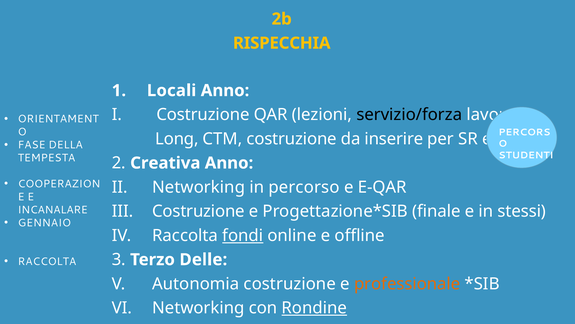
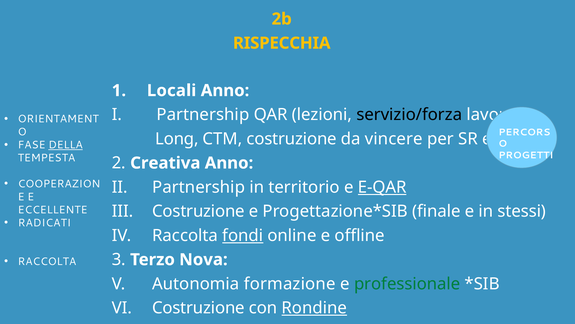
Costruzione at (203, 115): Costruzione -> Partnership
inserire: inserire -> vincere
DELLA underline: none -> present
STUDENTI: STUDENTI -> PROGETTI
Networking at (199, 187): Networking -> Partnership
percorso: percorso -> territorio
E-QAR underline: none -> present
INCANALARE: INCANALARE -> ECCELLENTE
GENNAIO: GENNAIO -> RADICATI
Delle: Delle -> Nova
Autonomia costruzione: costruzione -> formazione
professionale colour: orange -> green
Networking at (198, 307): Networking -> Costruzione
